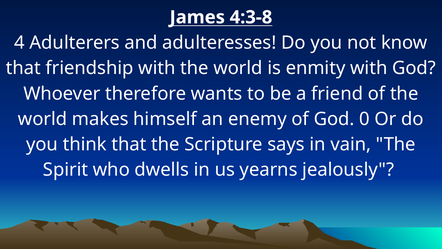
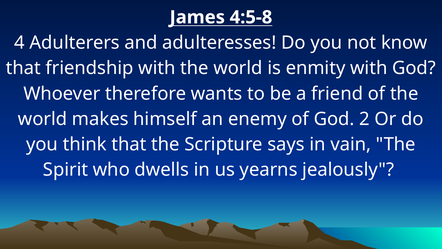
4:3-8: 4:3-8 -> 4:5-8
0: 0 -> 2
